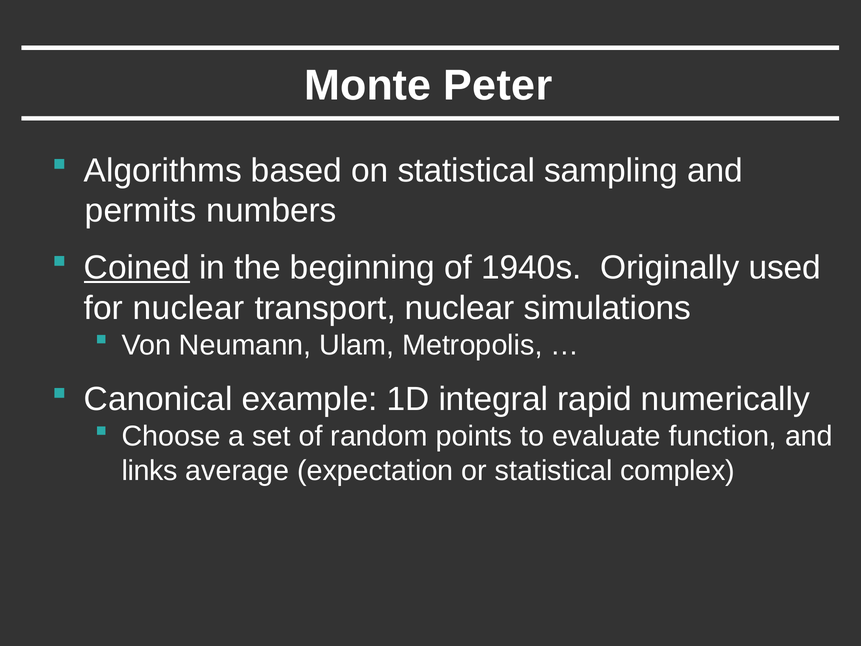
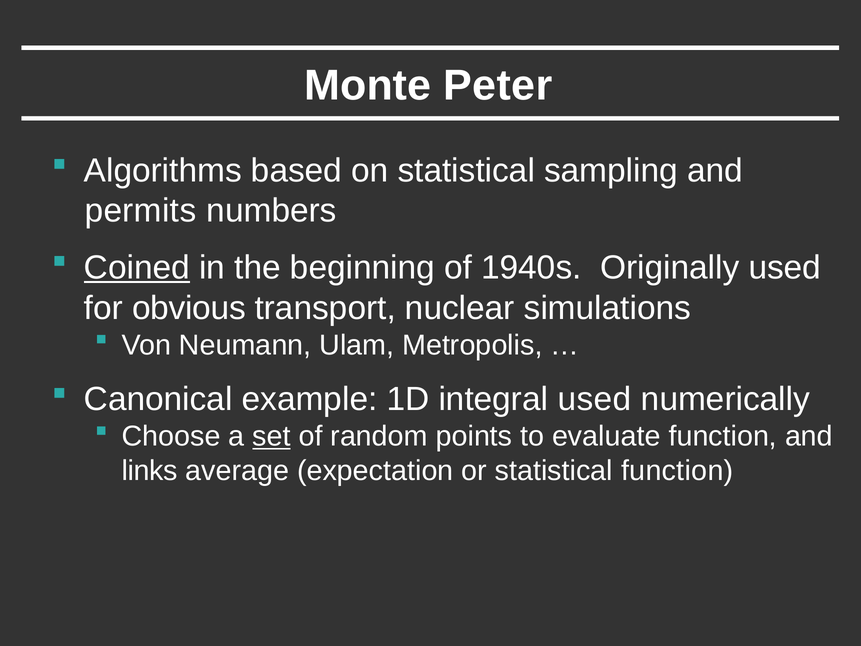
for nuclear: nuclear -> obvious
integral rapid: rapid -> used
set underline: none -> present
statistical complex: complex -> function
